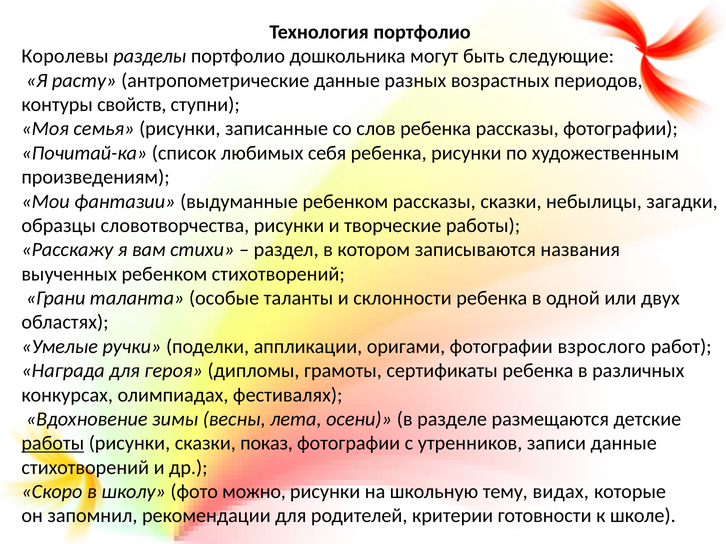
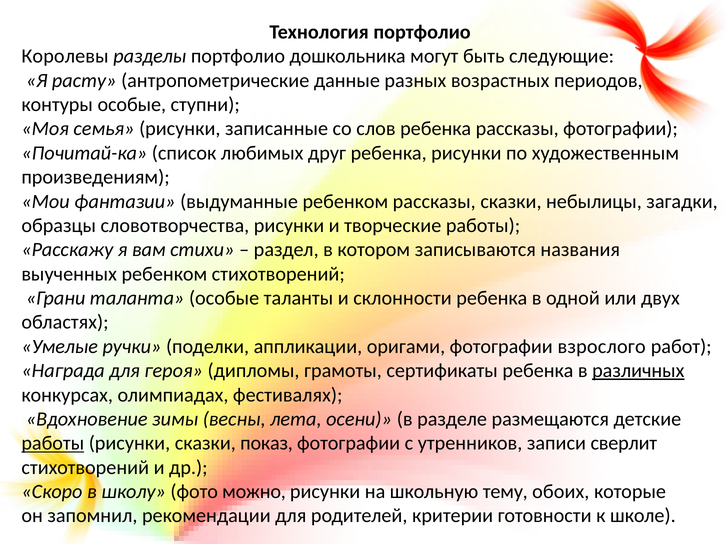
контуры свойств: свойств -> особые
себя: себя -> друг
различных underline: none -> present
записи данные: данные -> сверлит
видах: видах -> обоих
